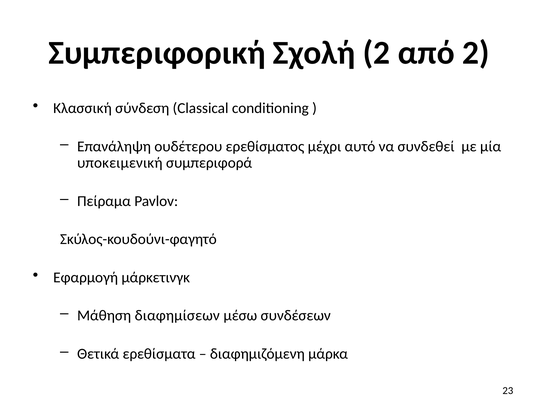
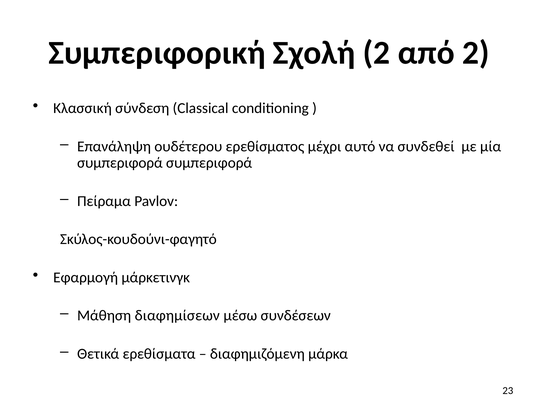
υποκειμενική at (120, 163): υποκειμενική -> συμπεριφορά
